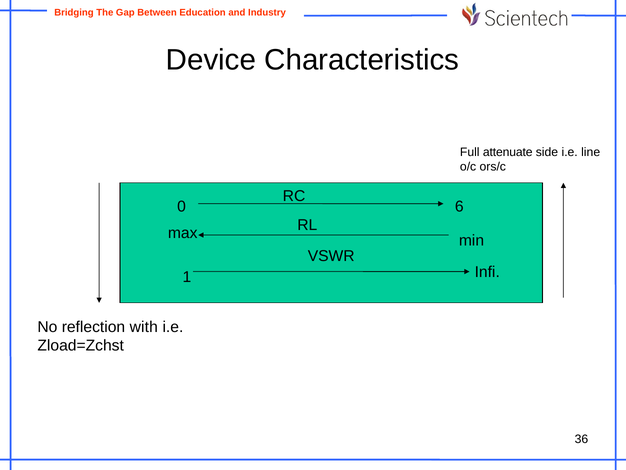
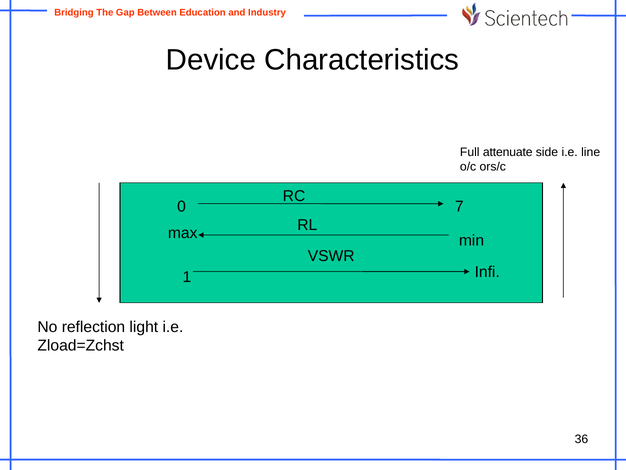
6: 6 -> 7
with: with -> light
